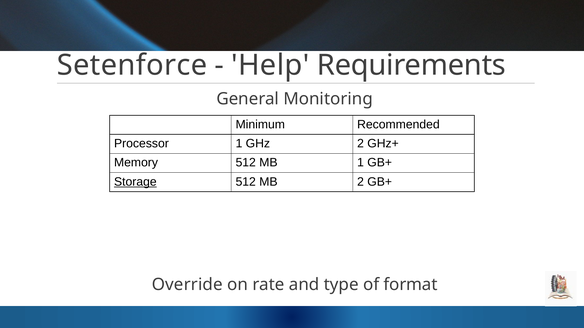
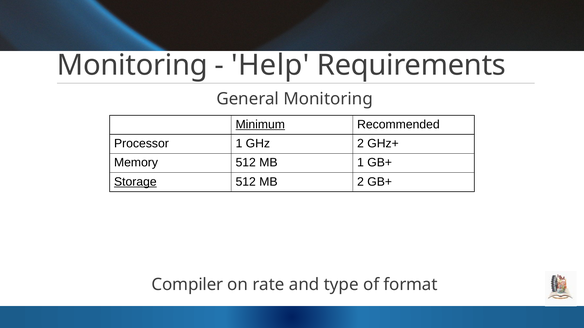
Setenforce at (132, 65): Setenforce -> Monitoring
Minimum underline: none -> present
Override: Override -> Compiler
